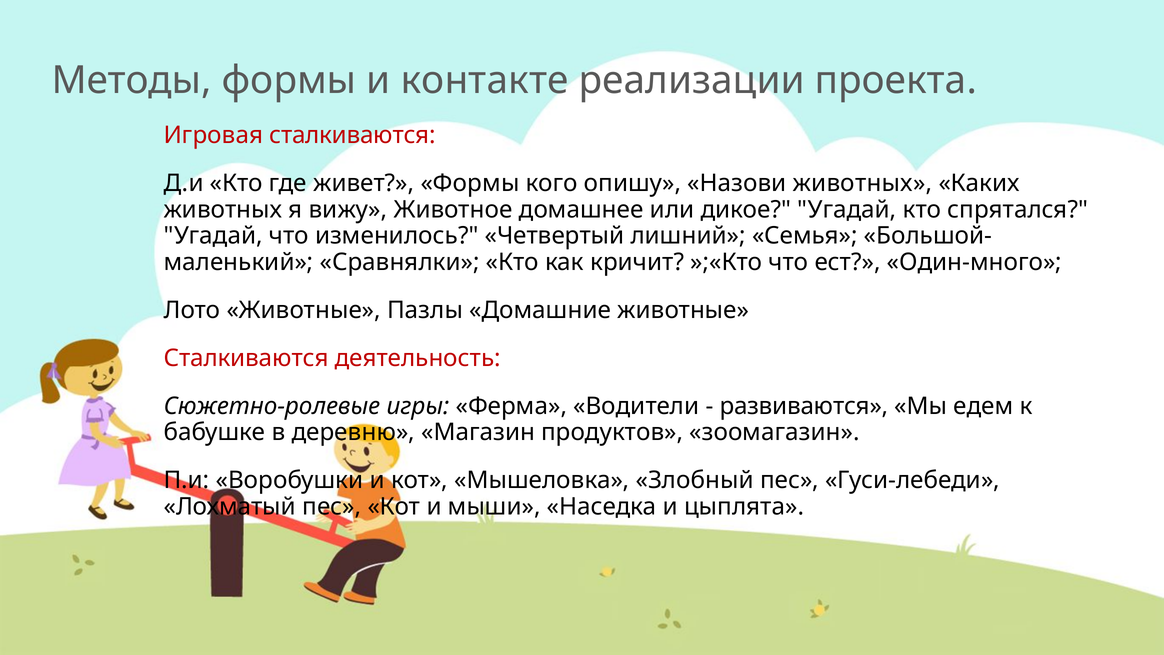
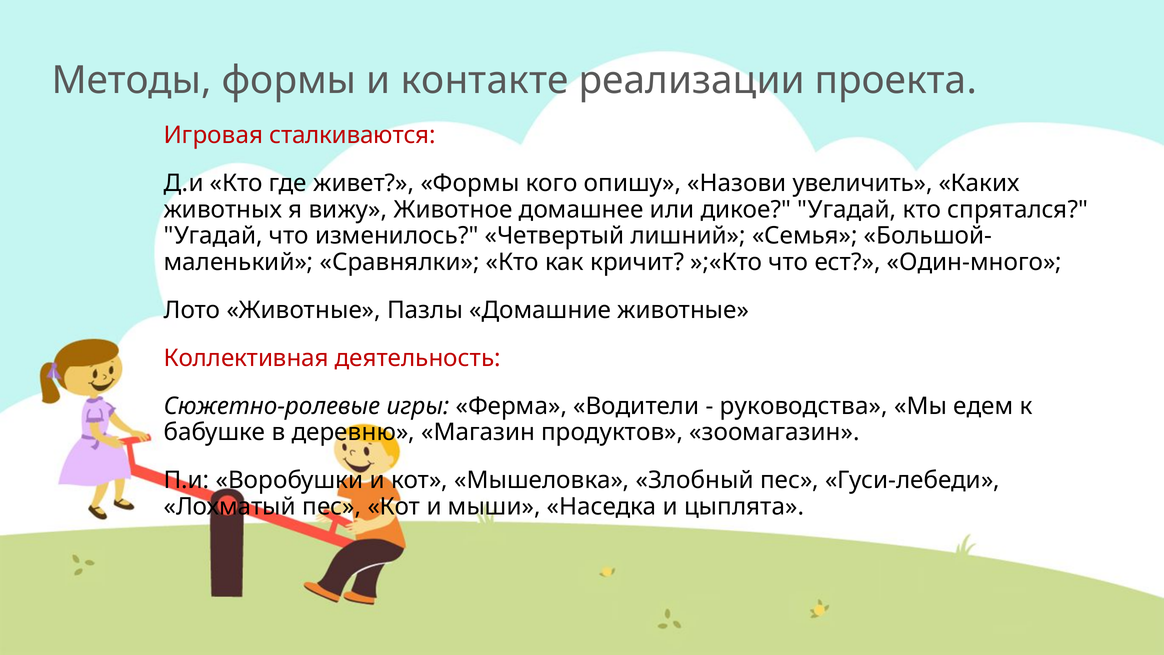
Назови животных: животных -> увеличить
Сталкиваются at (246, 358): Сталкиваются -> Коллективная
развиваются: развиваются -> руководства
